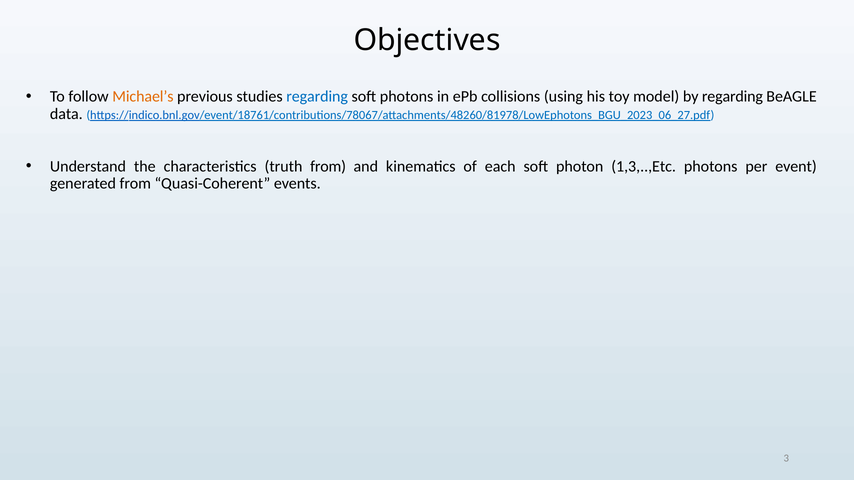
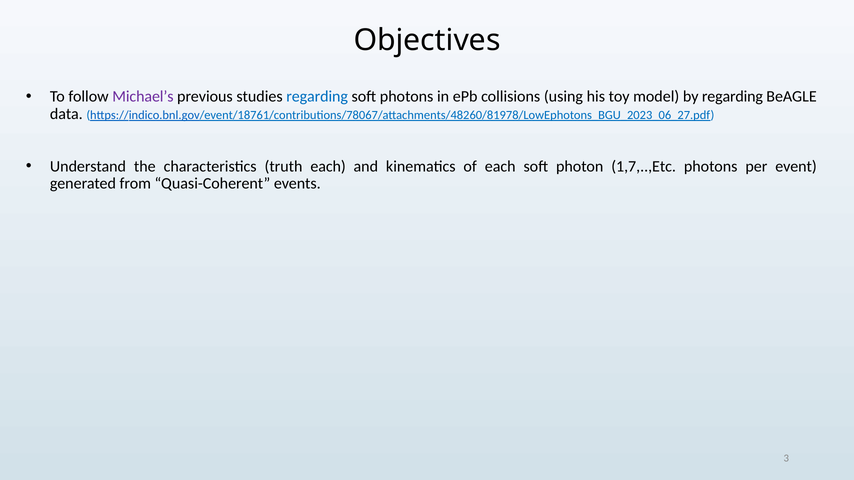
Michael’s colour: orange -> purple
truth from: from -> each
1,3,..,Etc: 1,3,..,Etc -> 1,7,..,Etc
